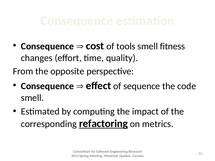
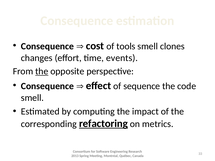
fitness: fitness -> clones
quality: quality -> events
the at (42, 71) underline: none -> present
